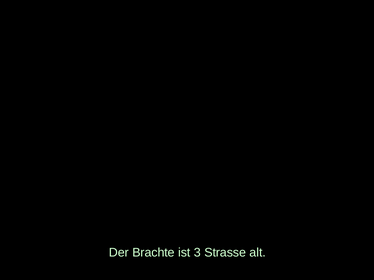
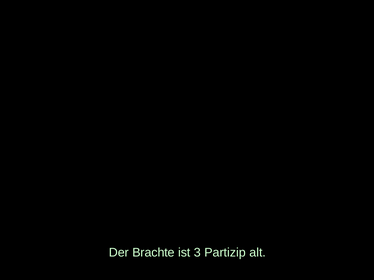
Strasse: Strasse -> Partizip
